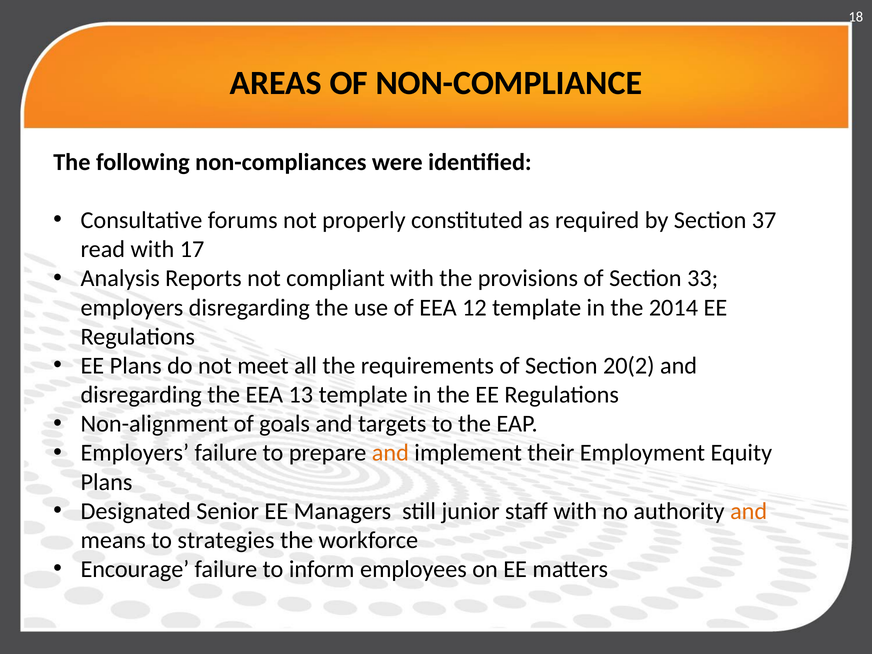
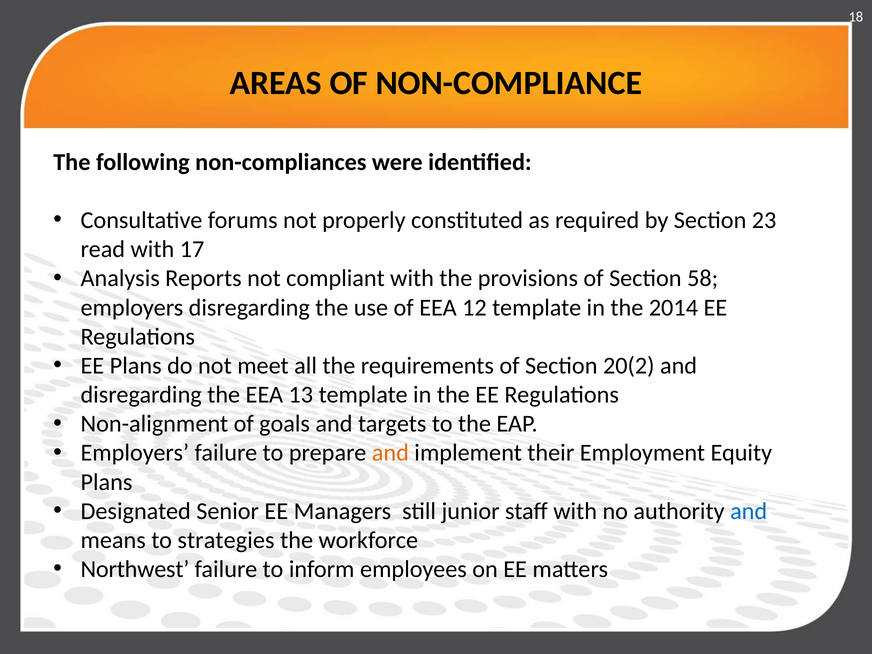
37: 37 -> 23
33: 33 -> 58
and at (749, 511) colour: orange -> blue
Encourage: Encourage -> Northwest
